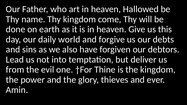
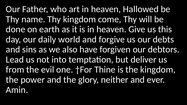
thieves: thieves -> neither
